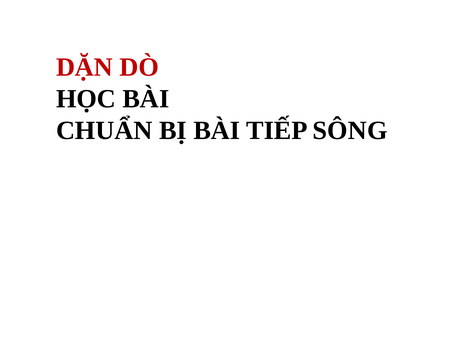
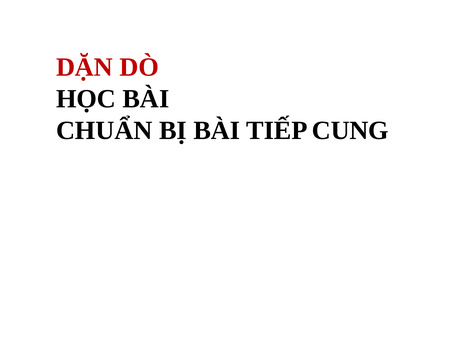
SÔNG: SÔNG -> CUNG
